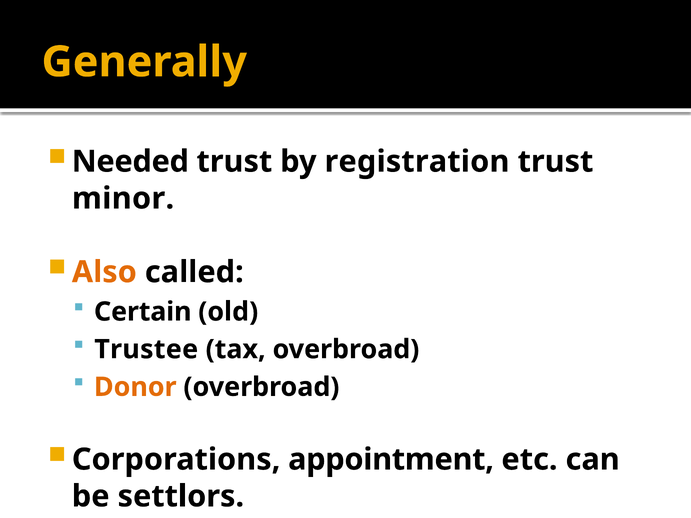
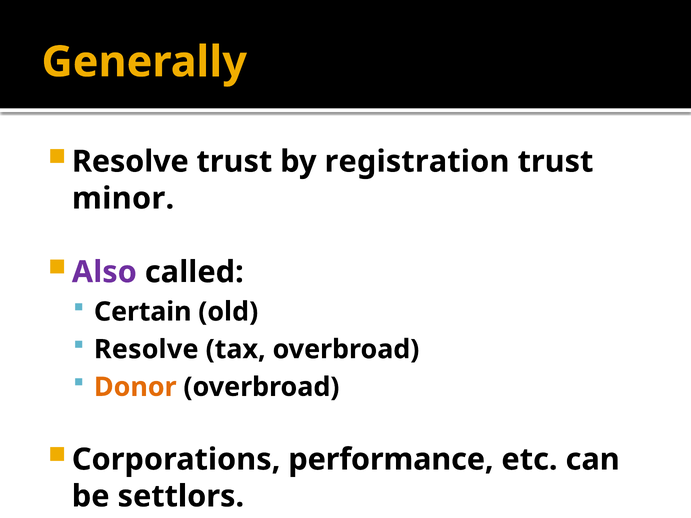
Needed at (130, 162): Needed -> Resolve
Also colour: orange -> purple
Trustee at (146, 350): Trustee -> Resolve
appointment: appointment -> performance
